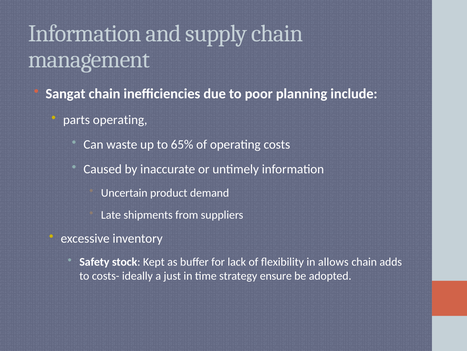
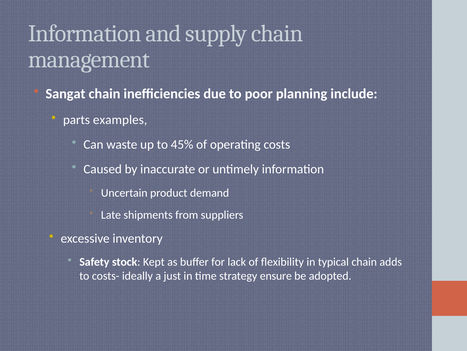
parts operating: operating -> examples
65%: 65% -> 45%
allows: allows -> typical
